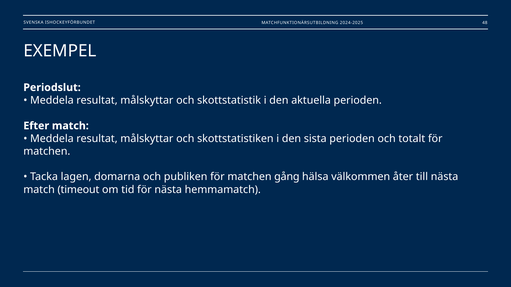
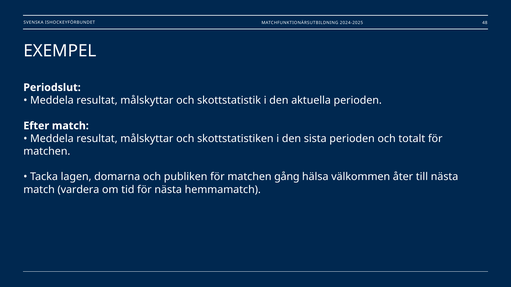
timeout: timeout -> vardera
